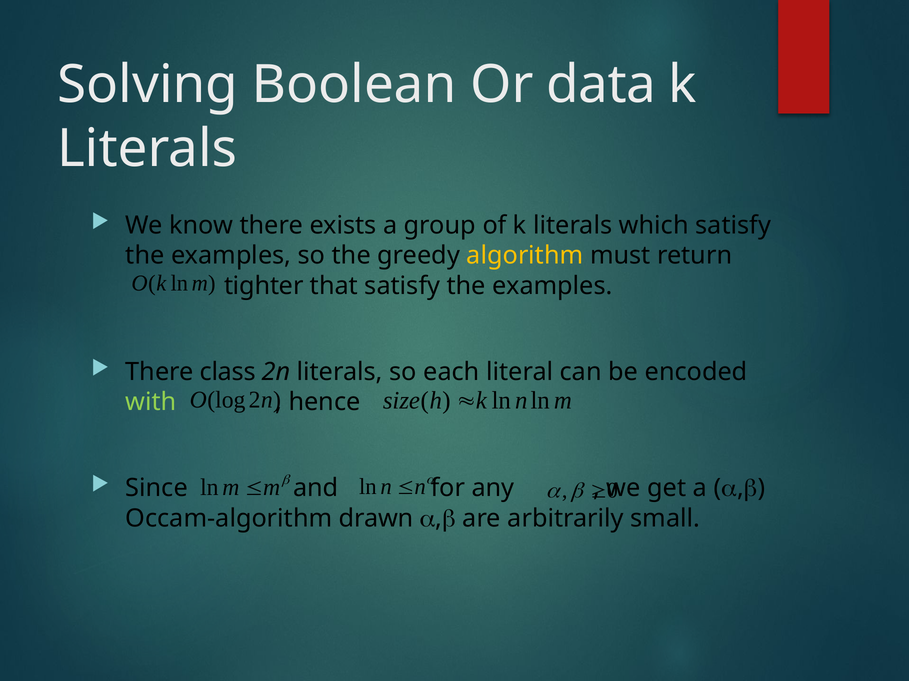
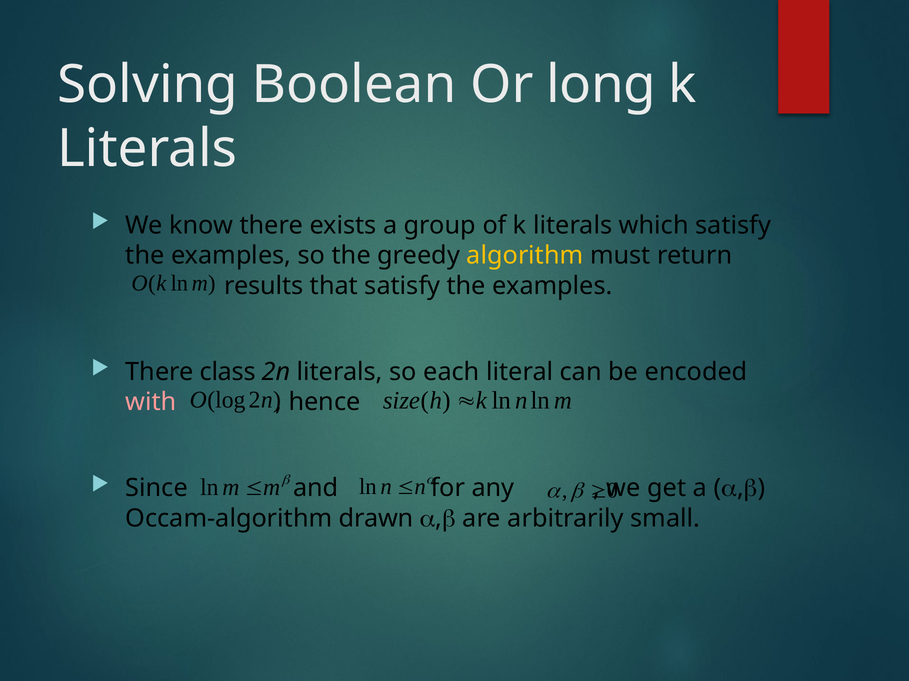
data: data -> long
tighter: tighter -> results
with colour: light green -> pink
